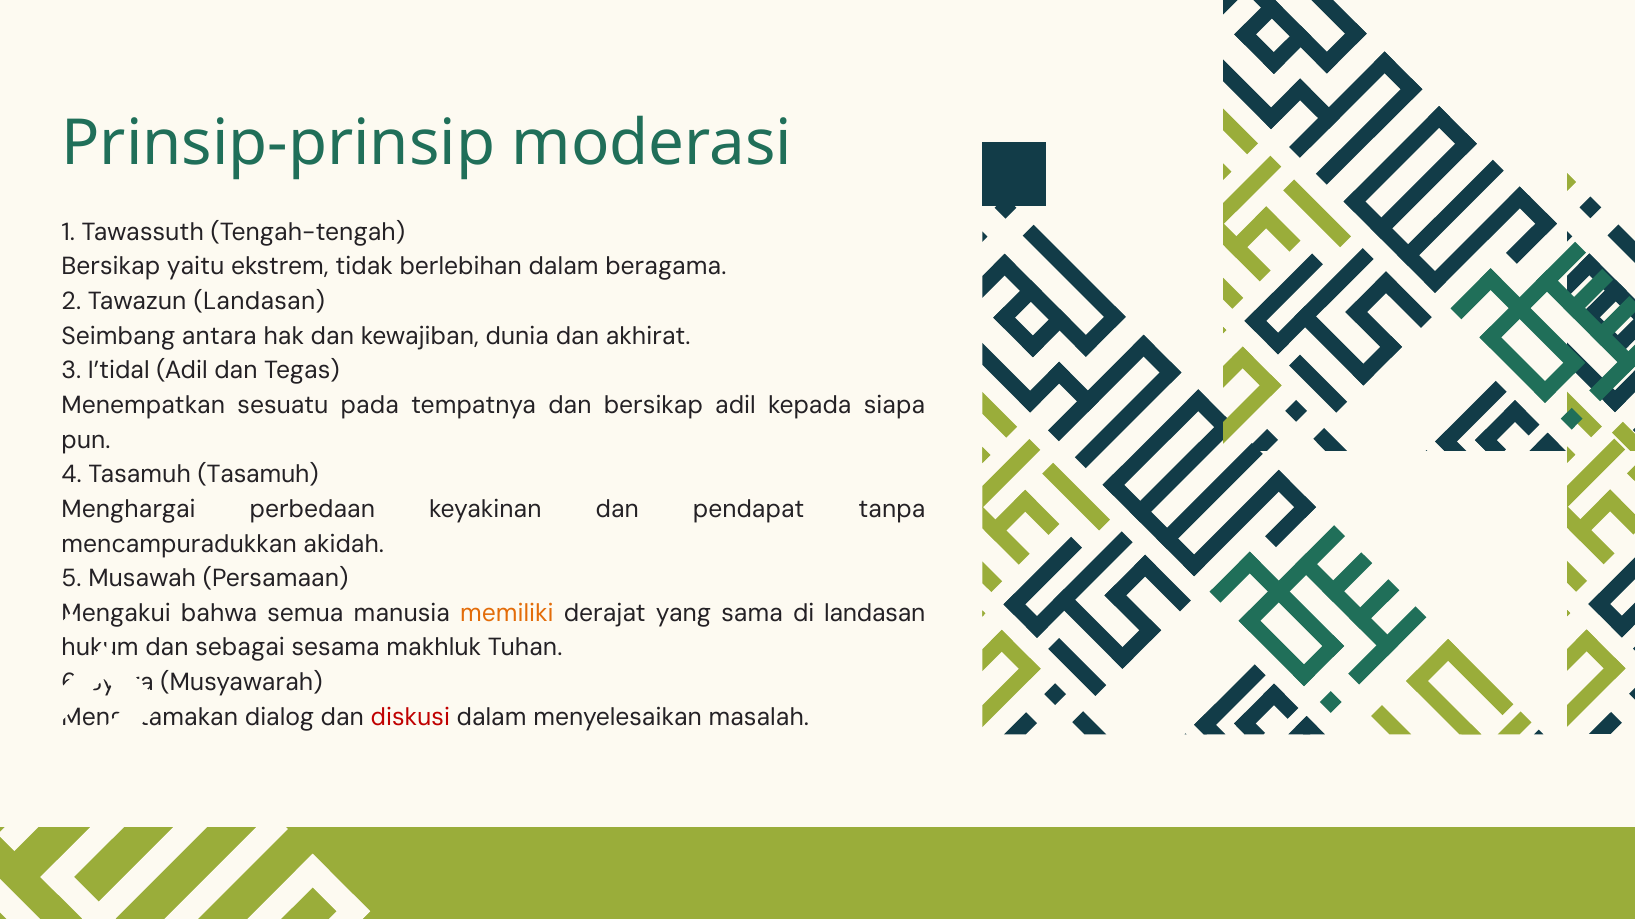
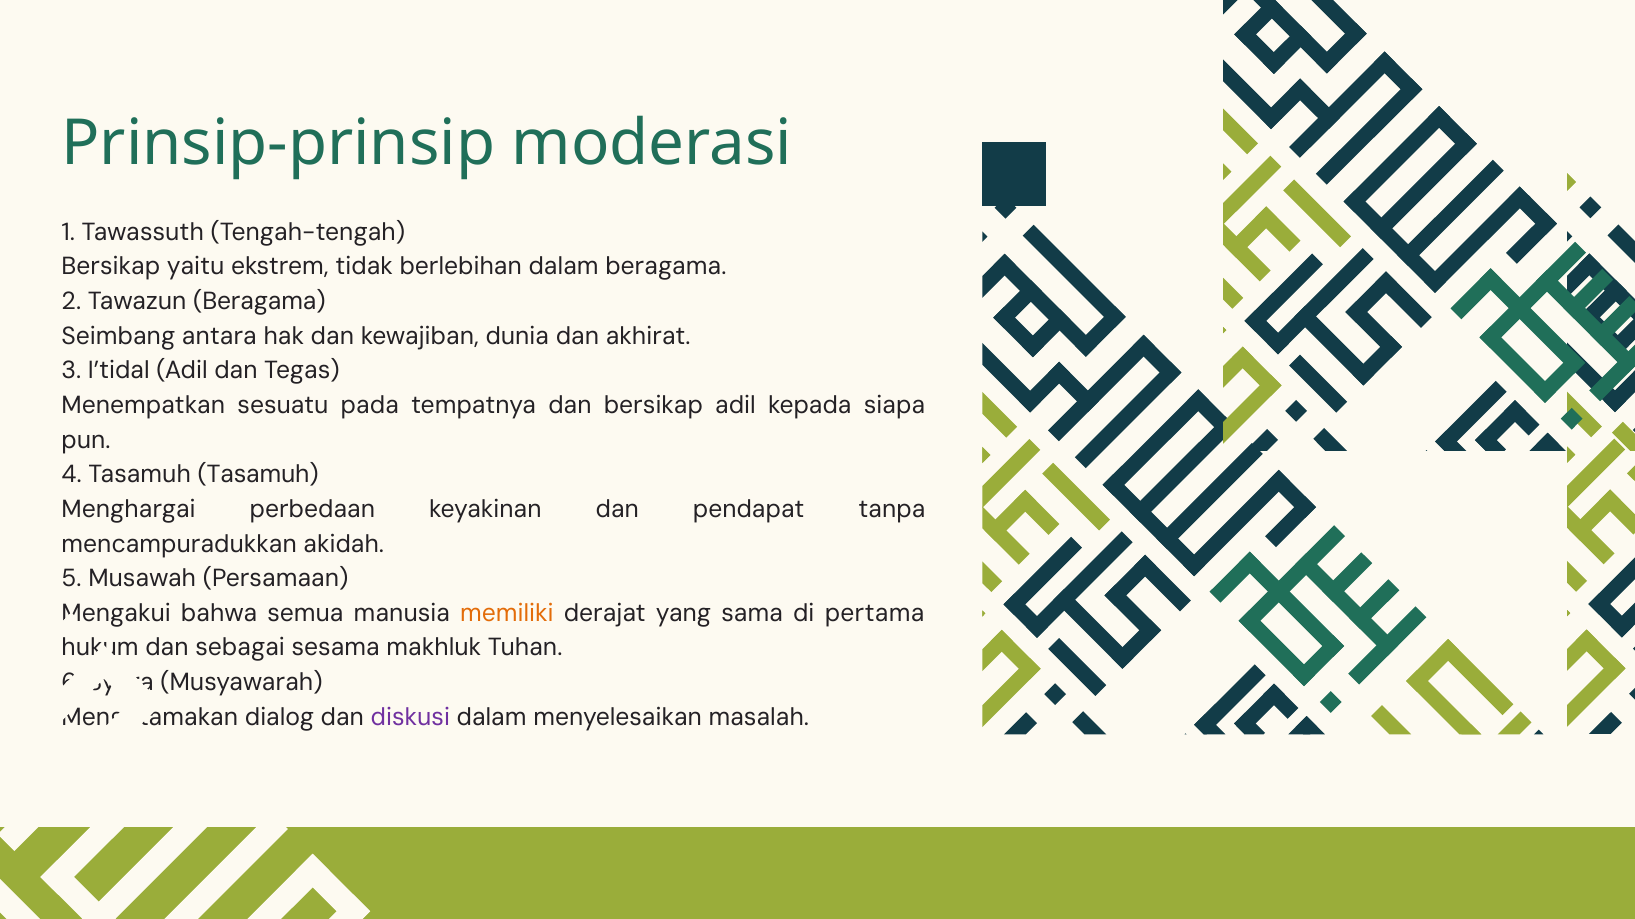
Tawazun Landasan: Landasan -> Beragama
di landasan: landasan -> pertama
diskusi colour: red -> purple
